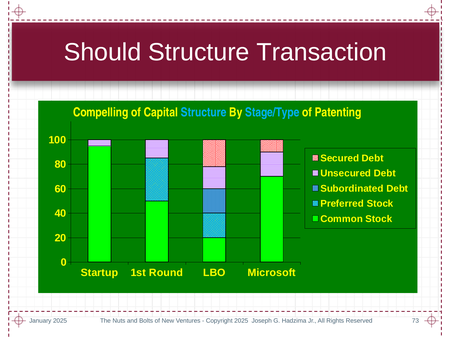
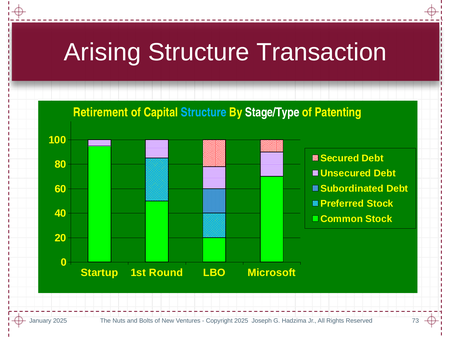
Should: Should -> Arising
Compelling: Compelling -> Retirement
Stage/Type colour: light blue -> white
